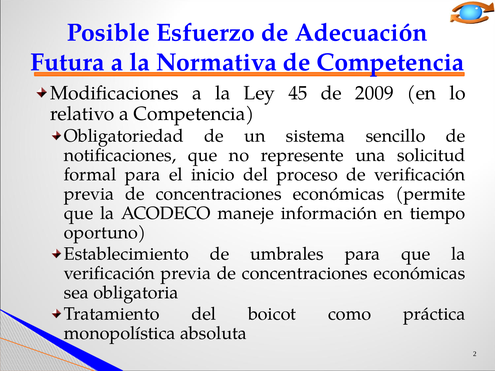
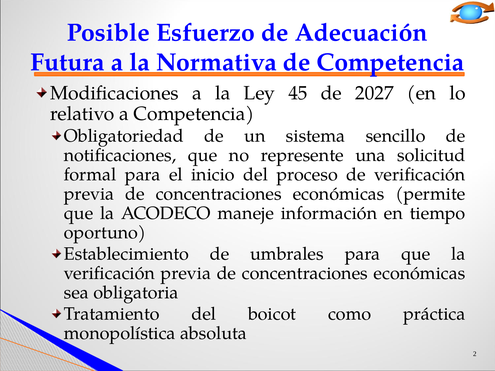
2009: 2009 -> 2027
